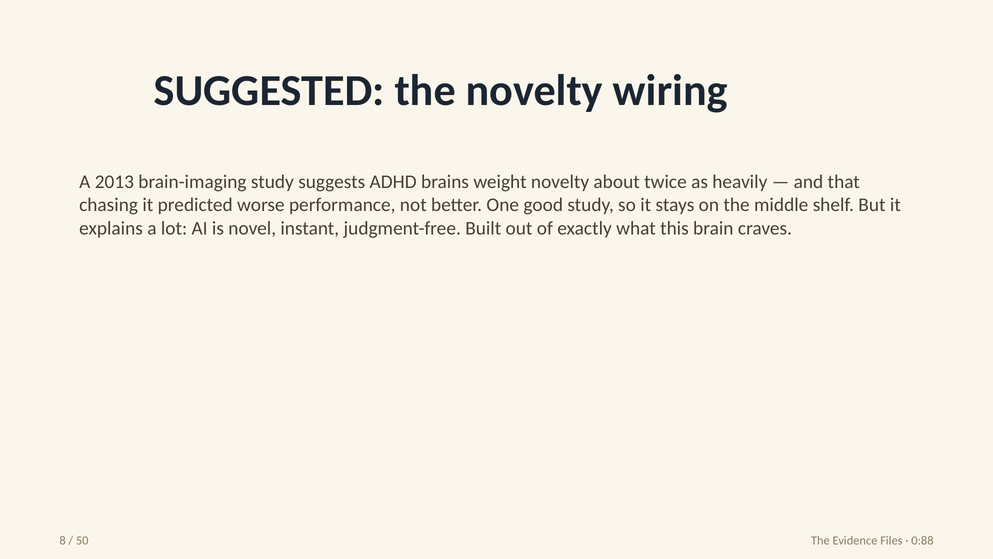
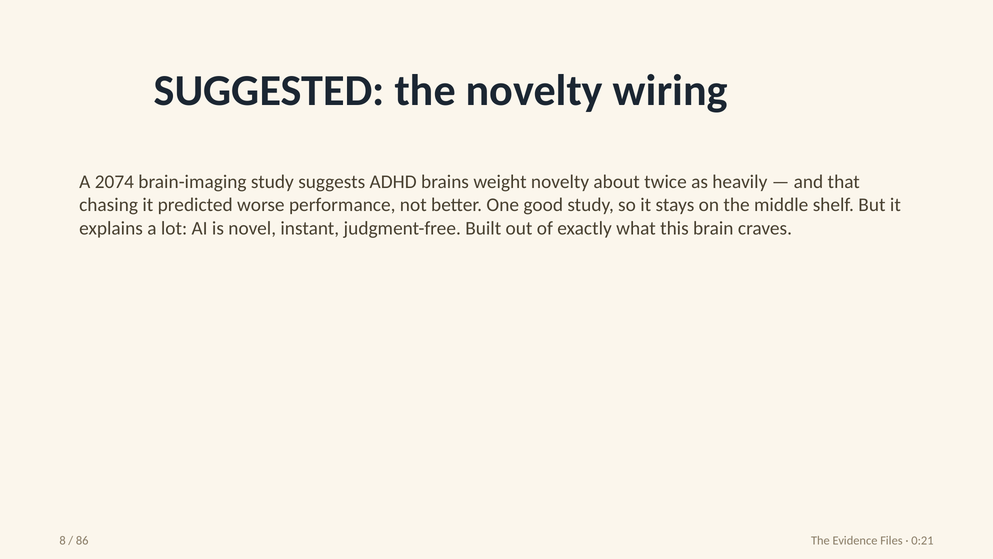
2013: 2013 -> 2074
50: 50 -> 86
0:88: 0:88 -> 0:21
